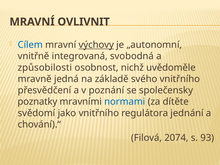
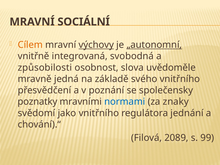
OVLIVNIT: OVLIVNIT -> SOCIÁLNÍ
Cílem colour: blue -> orange
„autonomní underline: none -> present
nichž: nichž -> slova
dítěte: dítěte -> znaky
2074: 2074 -> 2089
93: 93 -> 99
